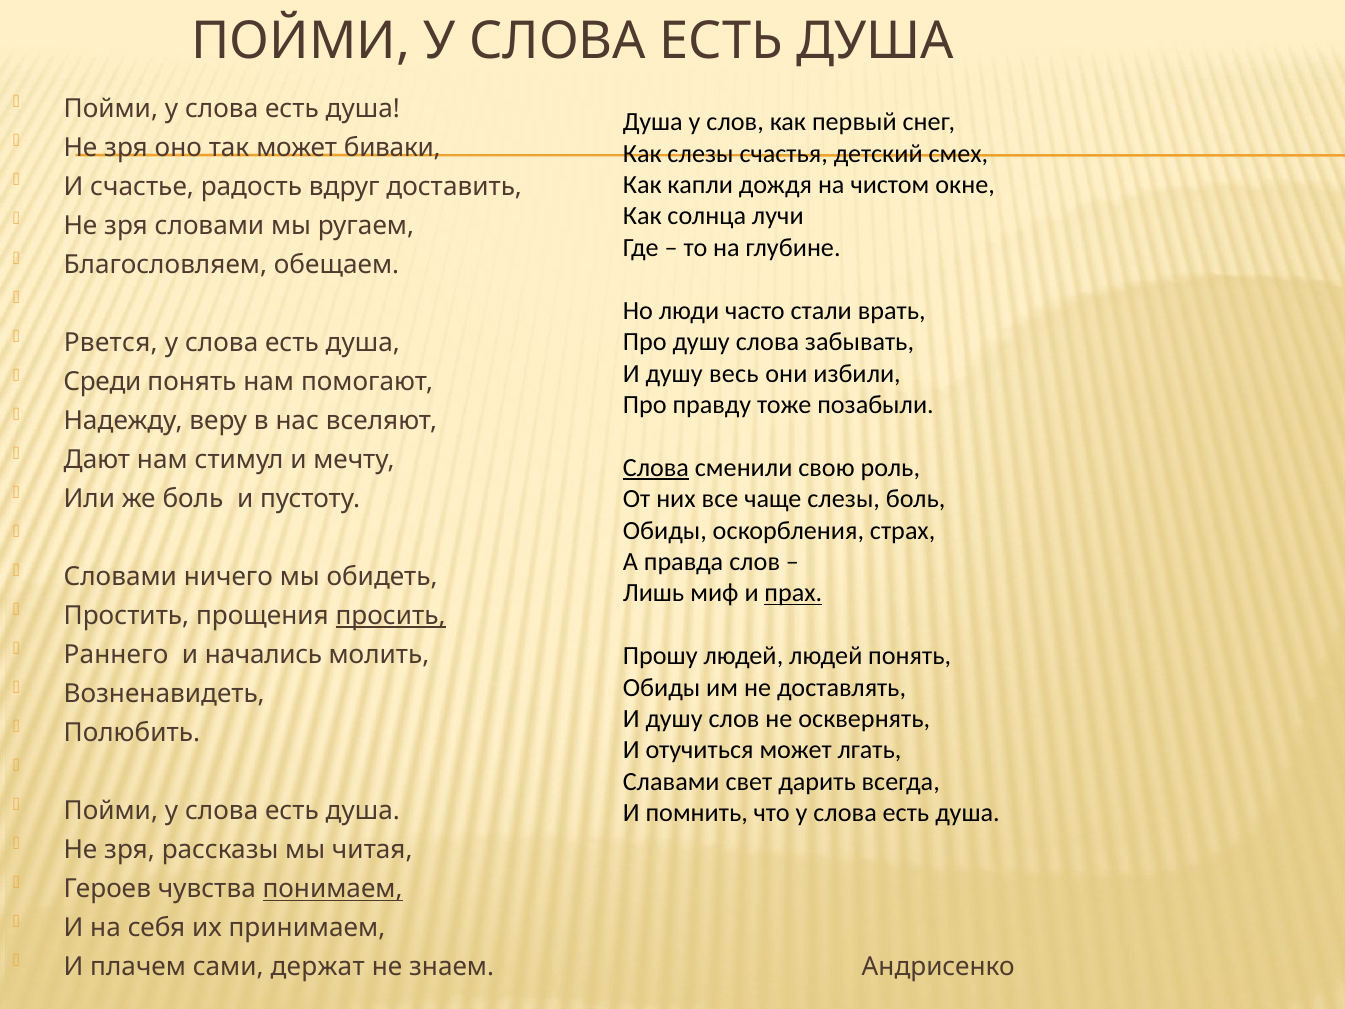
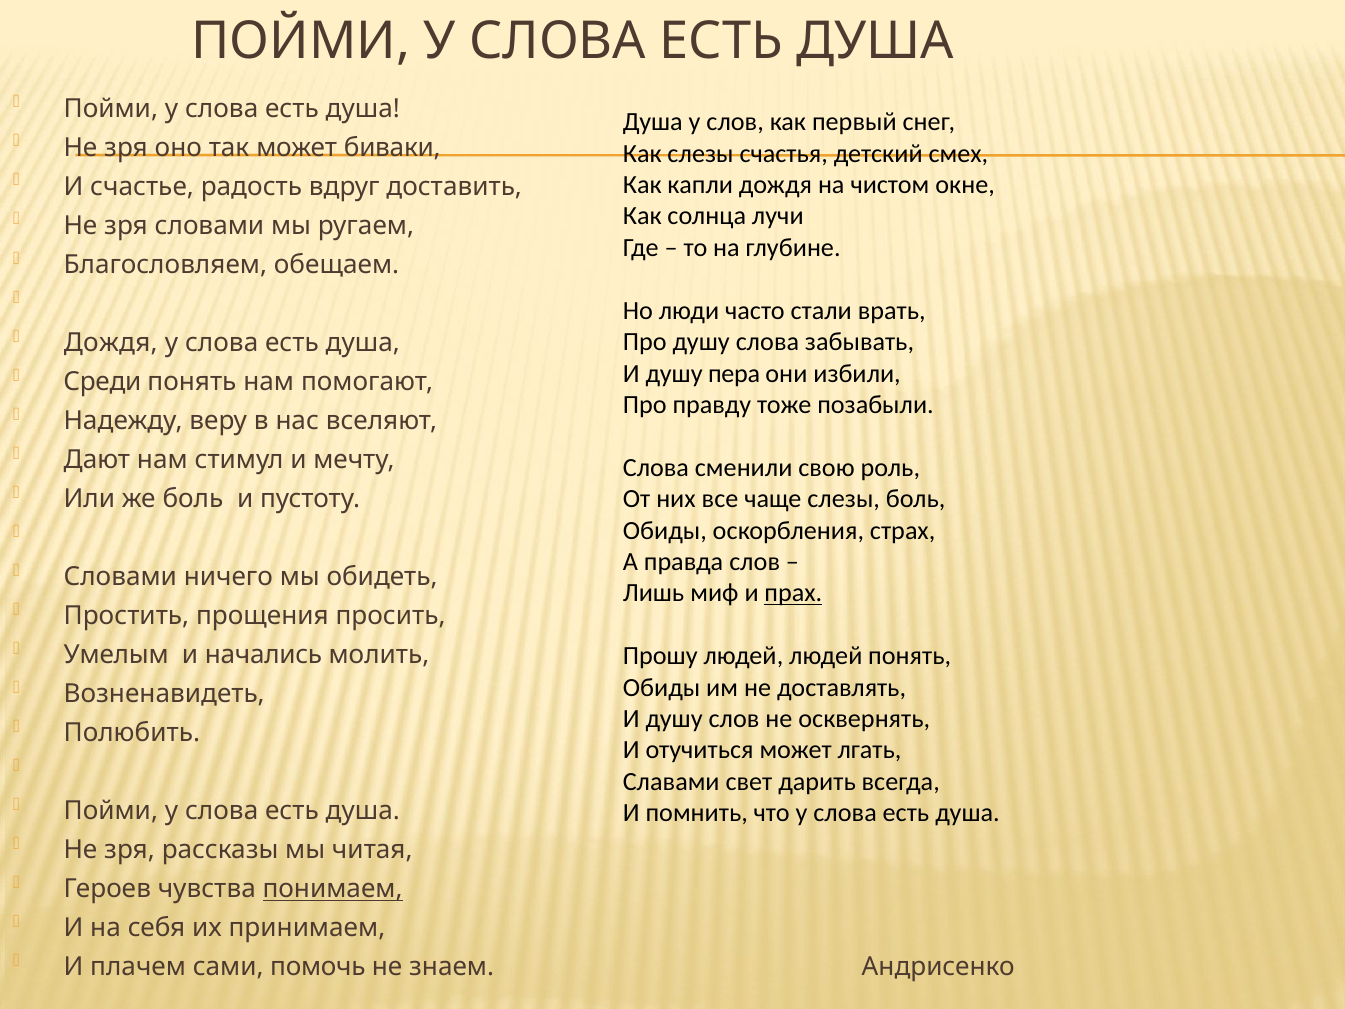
Рвется at (111, 343): Рвется -> Дождя
весь: весь -> пера
Слова at (656, 468) underline: present -> none
просить underline: present -> none
Раннего: Раннего -> Умелым
держат: держат -> помочь
